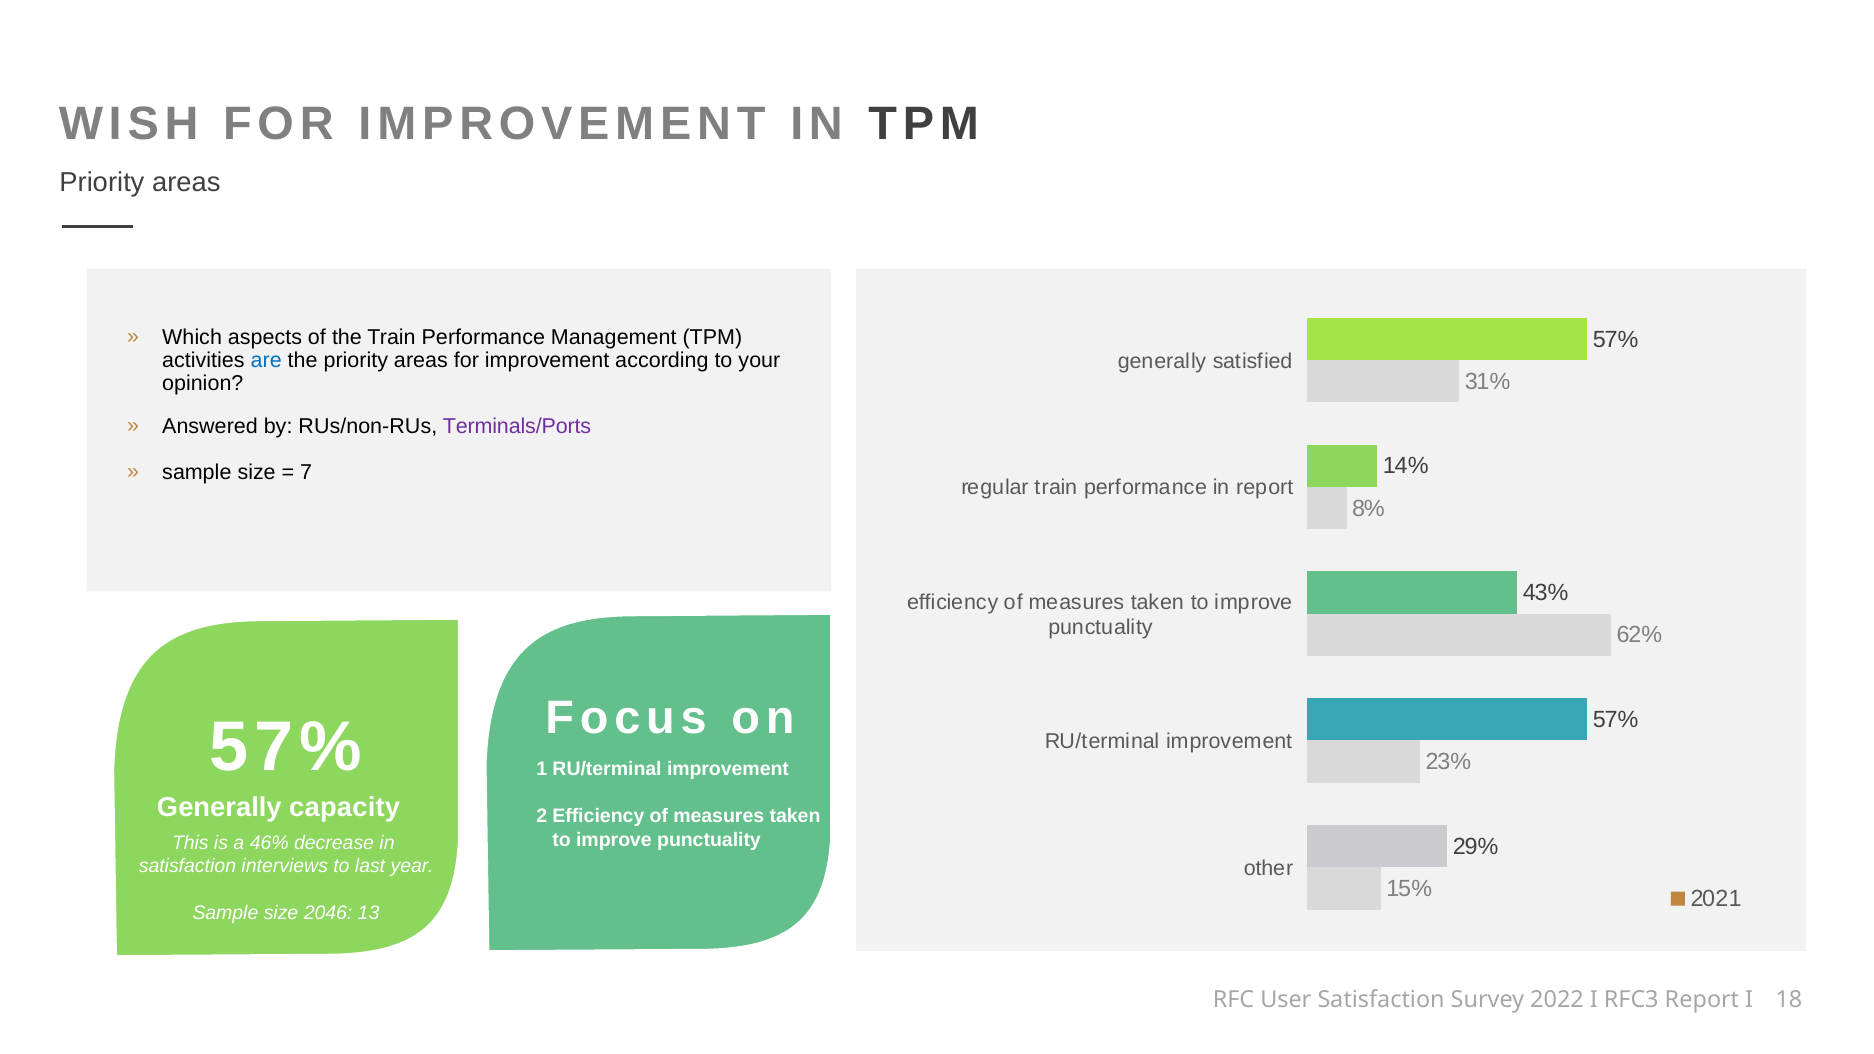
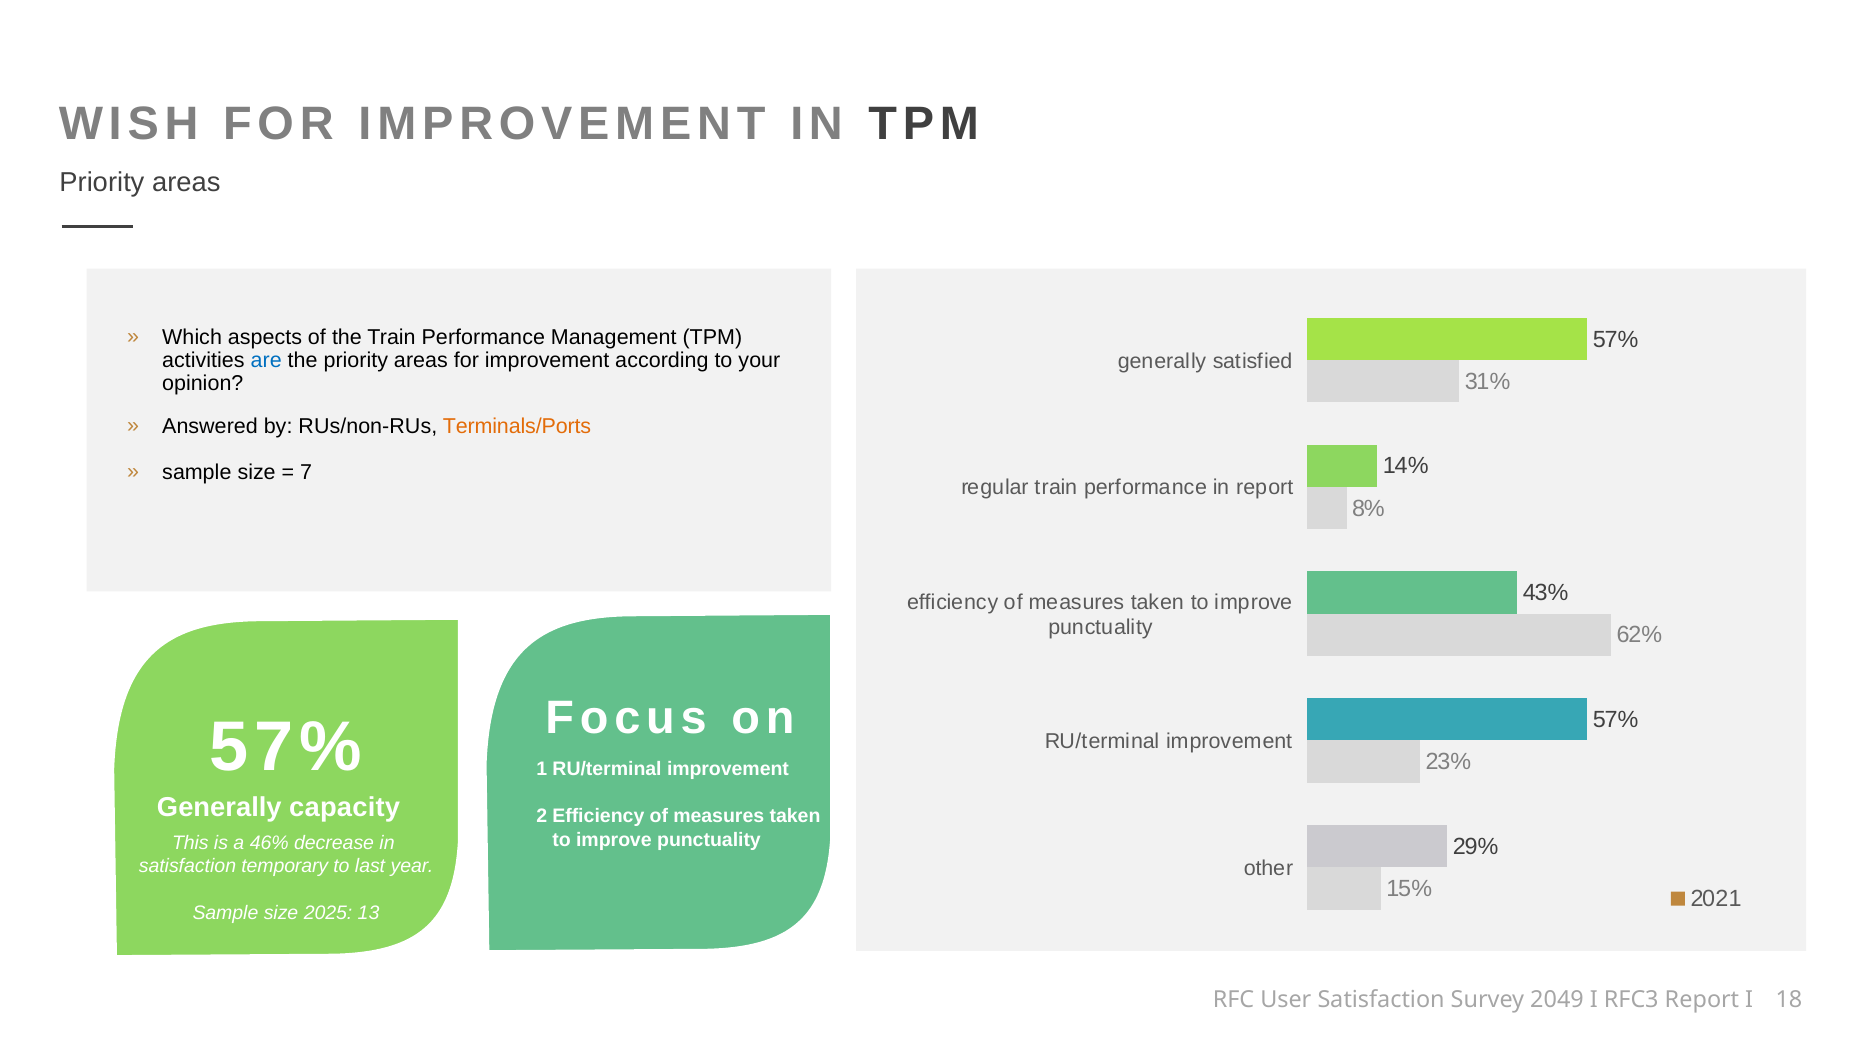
Terminals/Ports colour: purple -> orange
interviews: interviews -> temporary
2046: 2046 -> 2025
2022: 2022 -> 2049
